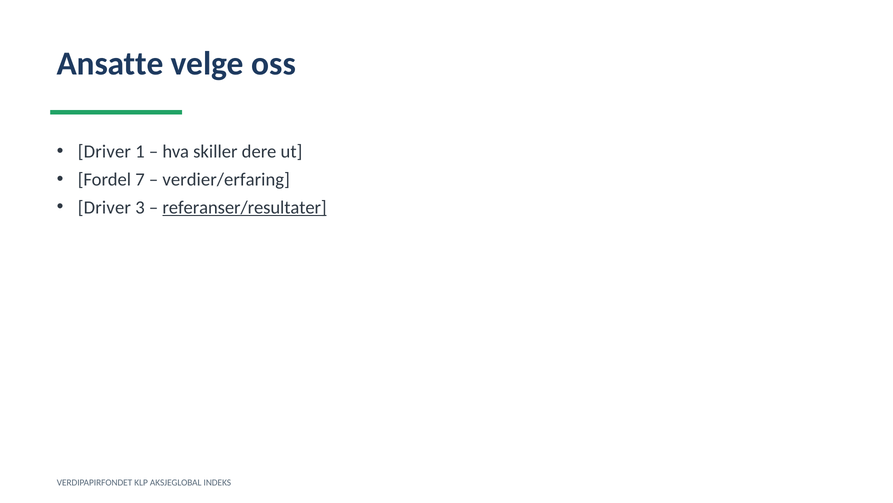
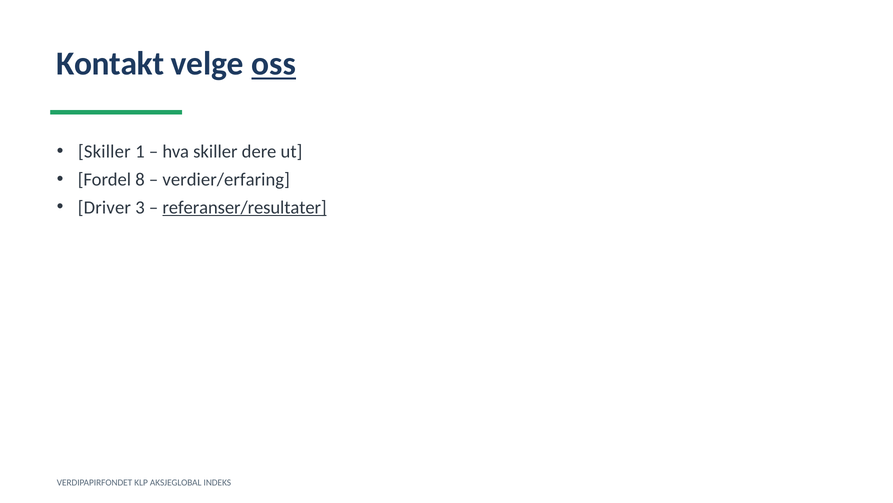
Ansatte: Ansatte -> Kontakt
oss underline: none -> present
Driver at (104, 151): Driver -> Skiller
7: 7 -> 8
